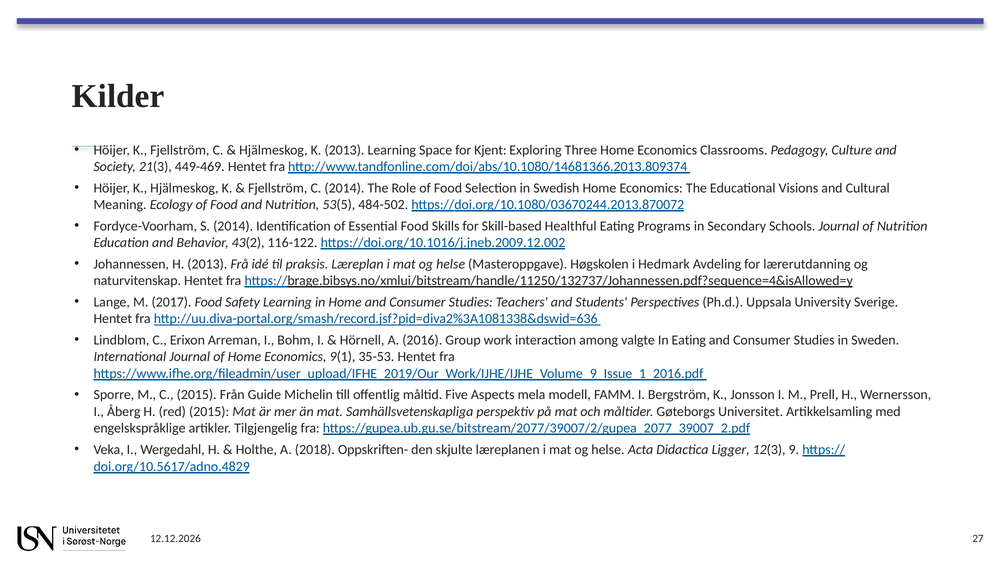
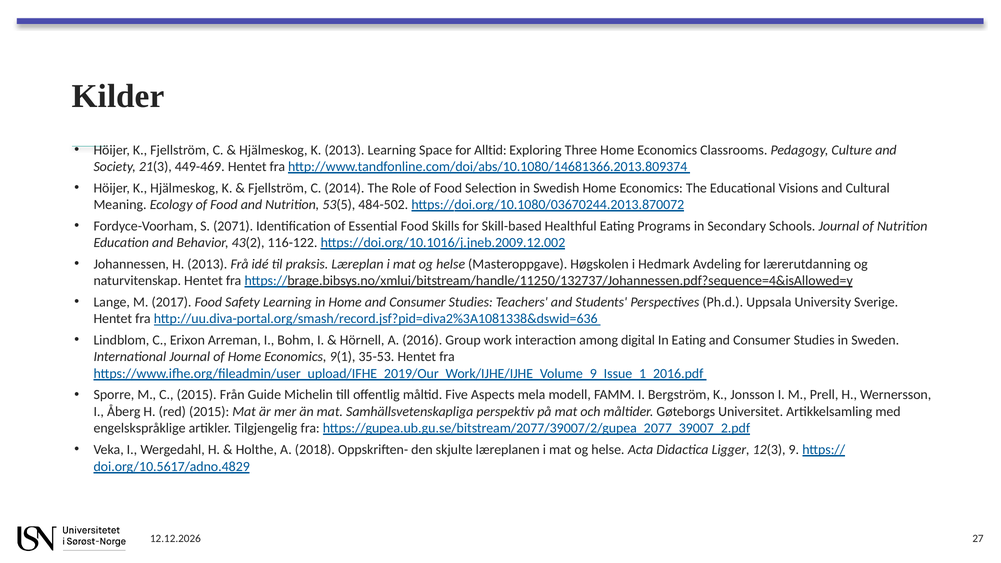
Kjent: Kjent -> Alltid
S 2014: 2014 -> 2071
valgte: valgte -> digital
